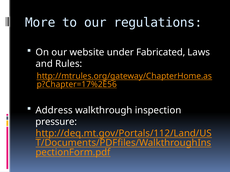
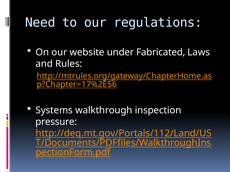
More: More -> Need
Address: Address -> Systems
